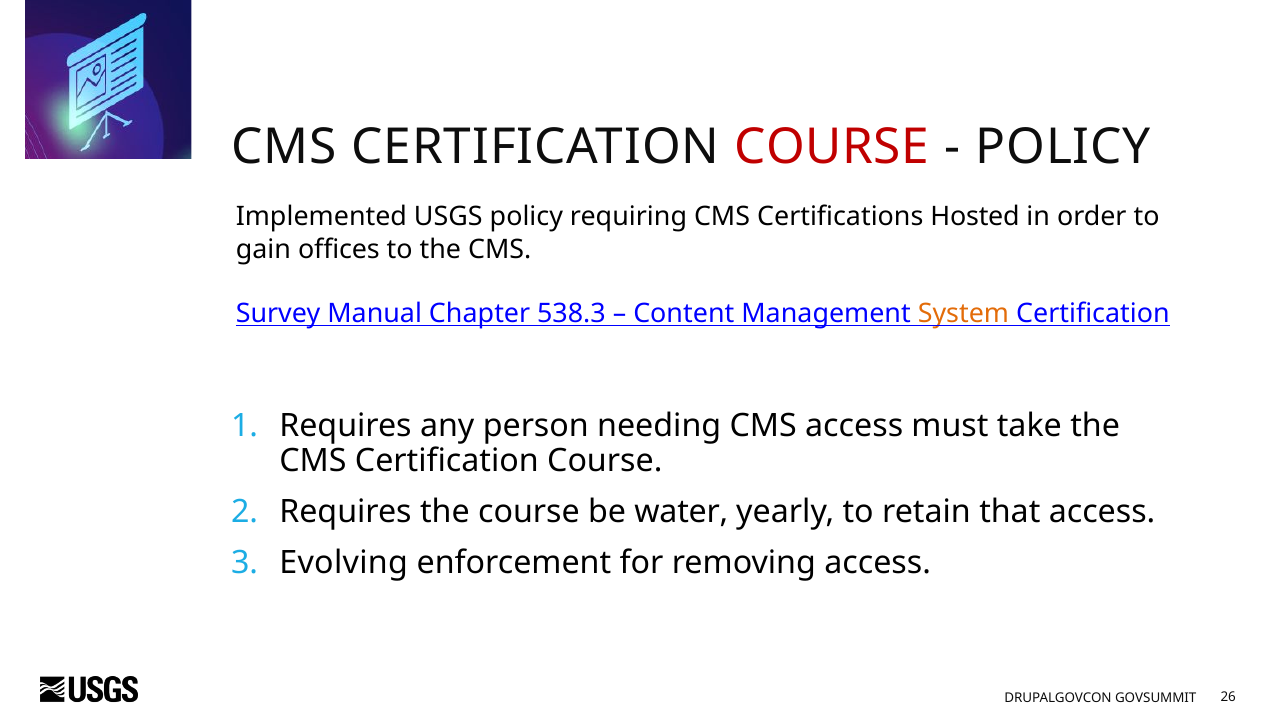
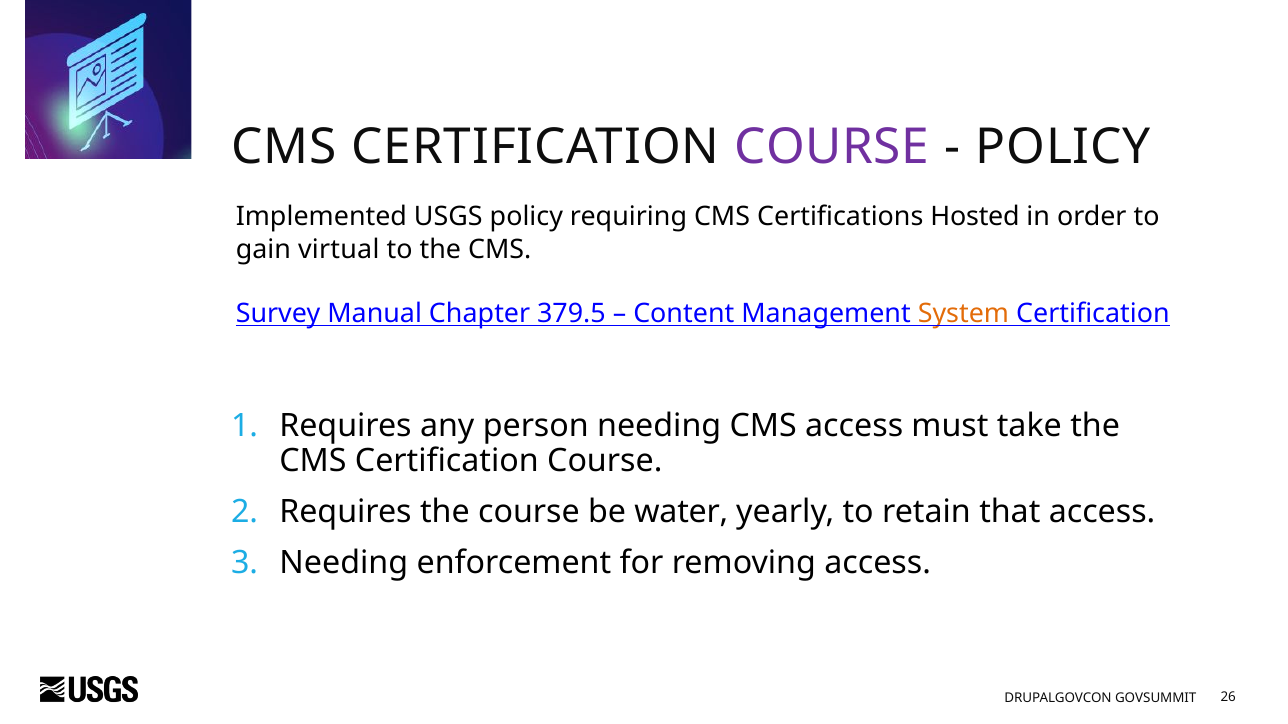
COURSE at (832, 147) colour: red -> purple
offices: offices -> virtual
538.3: 538.3 -> 379.5
Evolving at (344, 563): Evolving -> Needing
